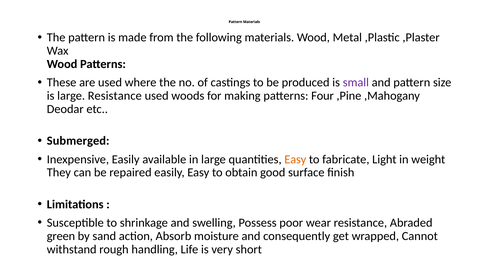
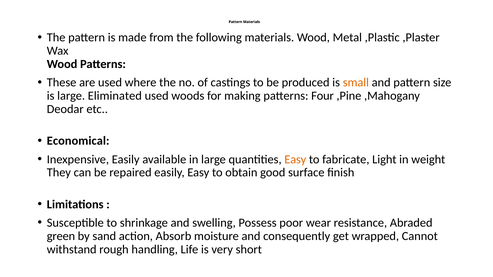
small colour: purple -> orange
large Resistance: Resistance -> Eliminated
Submerged: Submerged -> Economical
